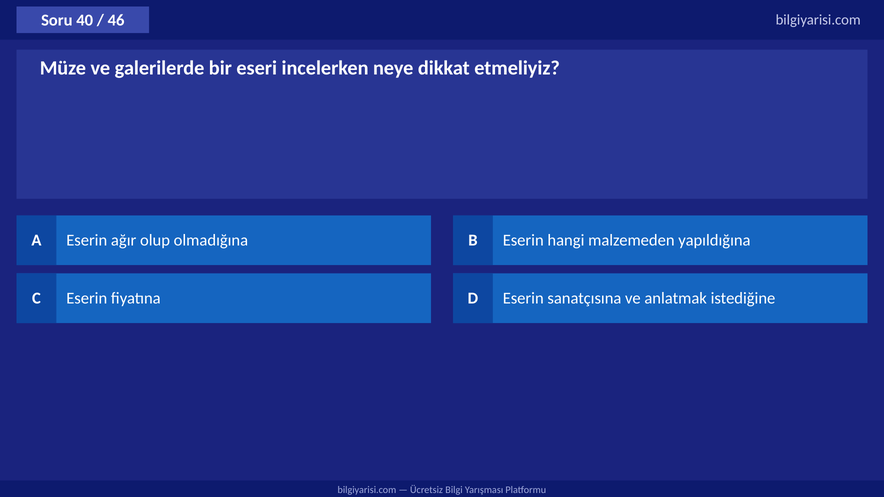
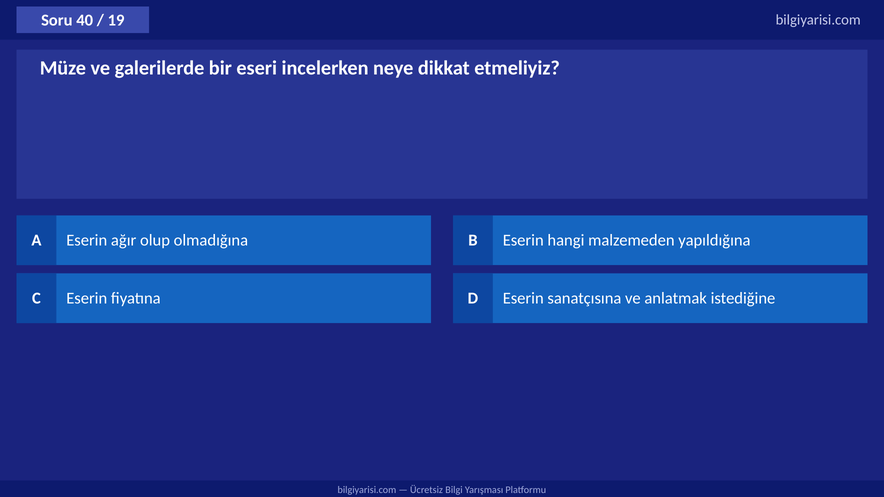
46: 46 -> 19
